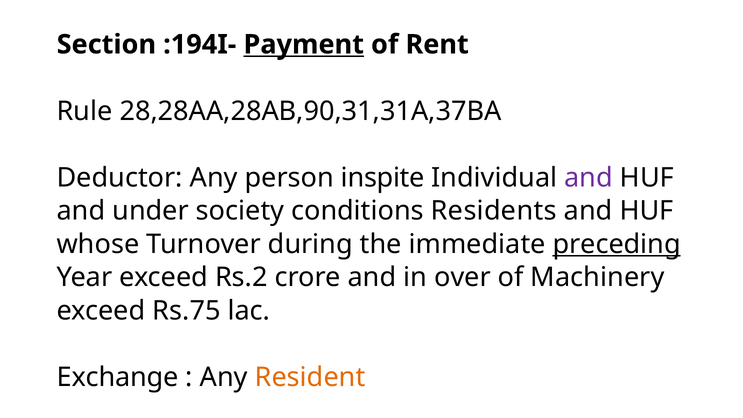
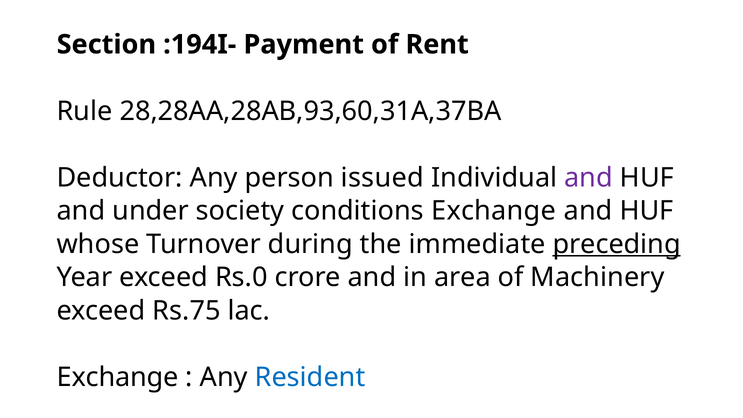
Payment underline: present -> none
28,28AA,28AB,90,31,31A,37BA: 28,28AA,28AB,90,31,31A,37BA -> 28,28AA,28AB,93,60,31A,37BA
inspite: inspite -> issued
conditions Residents: Residents -> Exchange
Rs.2: Rs.2 -> Rs.0
over: over -> area
Resident colour: orange -> blue
